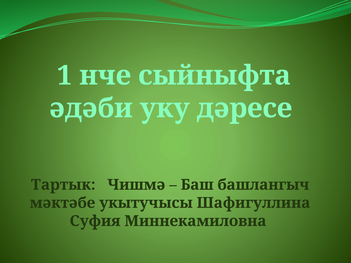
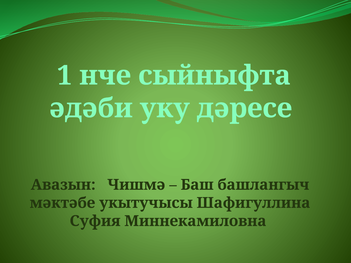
Тартык: Тартык -> Авазын
